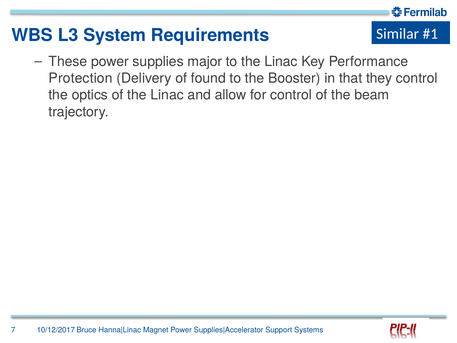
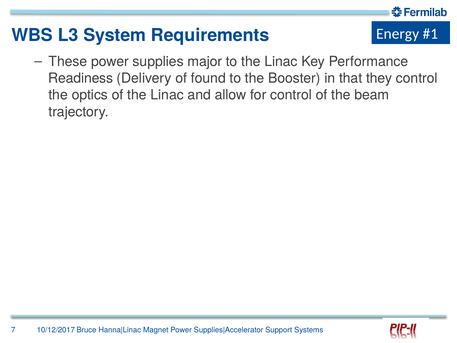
Similar: Similar -> Energy
Protection: Protection -> Readiness
